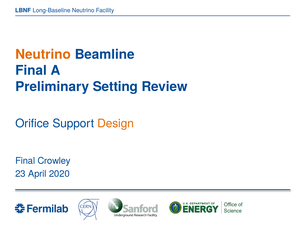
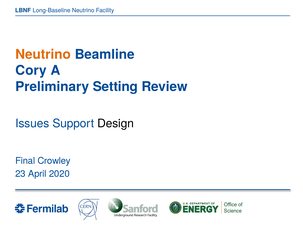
Final at (31, 71): Final -> Cory
Orifice: Orifice -> Issues
Design colour: orange -> black
